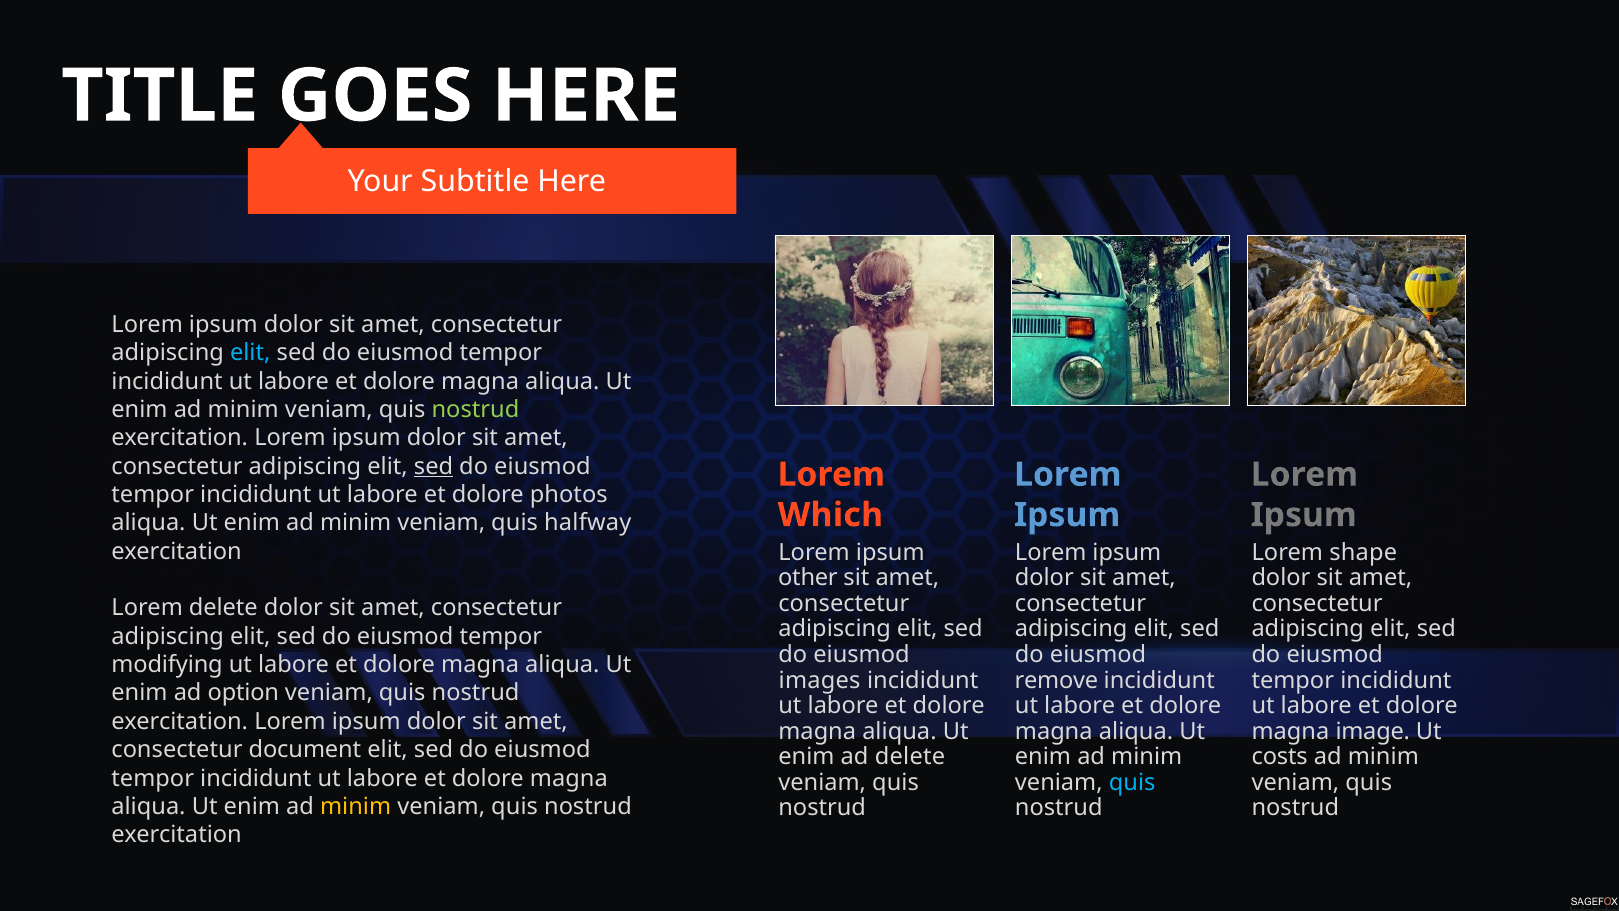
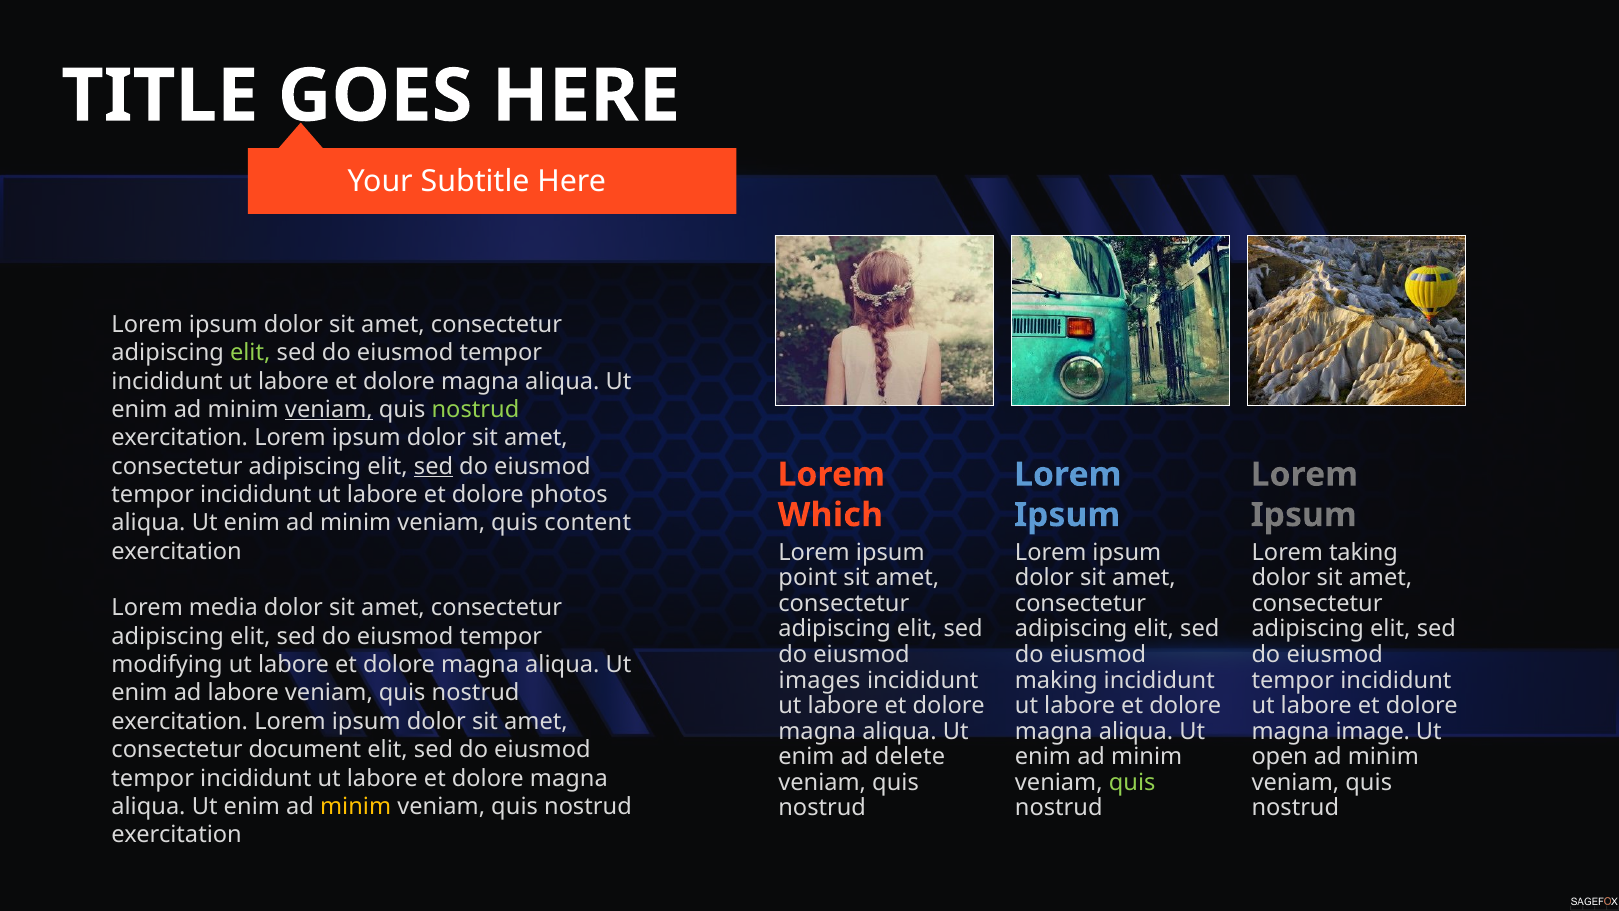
elit at (250, 353) colour: light blue -> light green
veniam at (329, 409) underline: none -> present
halfway: halfway -> content
shape: shape -> taking
other: other -> point
Lorem delete: delete -> media
remove: remove -> making
ad option: option -> labore
costs: costs -> open
quis at (1132, 782) colour: light blue -> light green
